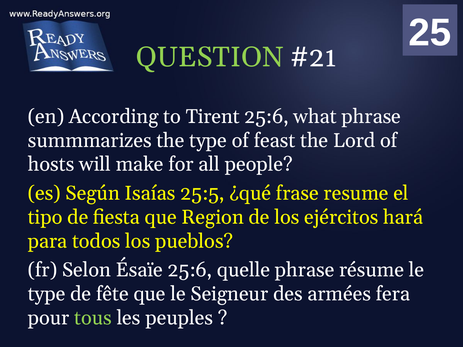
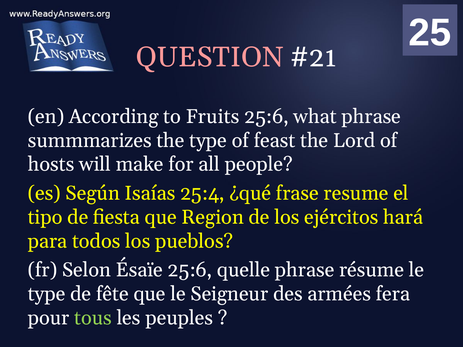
QUESTION colour: light green -> pink
Tirent: Tirent -> Fruits
25:5: 25:5 -> 25:4
